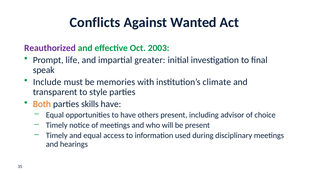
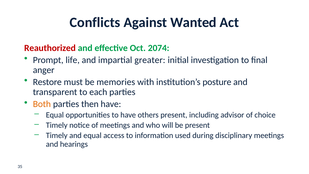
Reauthorized colour: purple -> red
2003: 2003 -> 2074
speak: speak -> anger
Include: Include -> Restore
climate: climate -> posture
style: style -> each
skills: skills -> then
